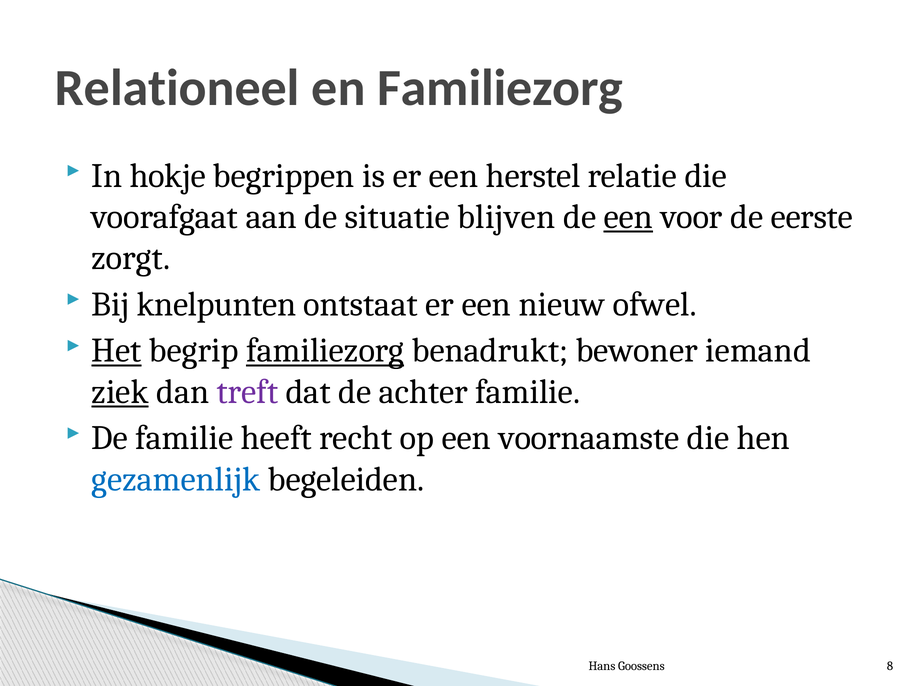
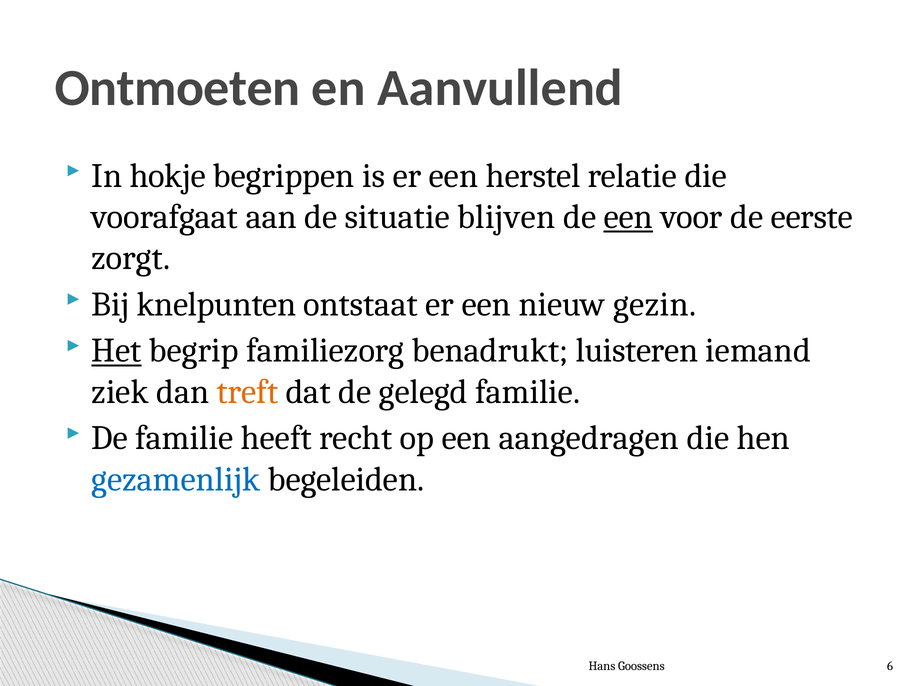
Relationeel: Relationeel -> Ontmoeten
en Familiezorg: Familiezorg -> Aanvullend
ofwel: ofwel -> gezin
familiezorg at (325, 351) underline: present -> none
bewoner: bewoner -> luisteren
ziek underline: present -> none
treft colour: purple -> orange
achter: achter -> gelegd
voornaamste: voornaamste -> aangedragen
8: 8 -> 6
